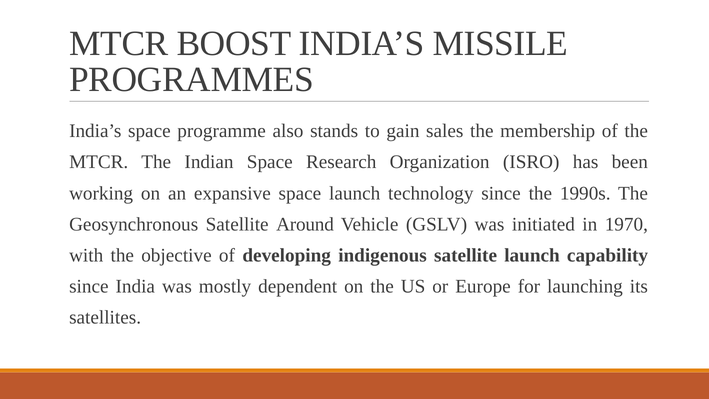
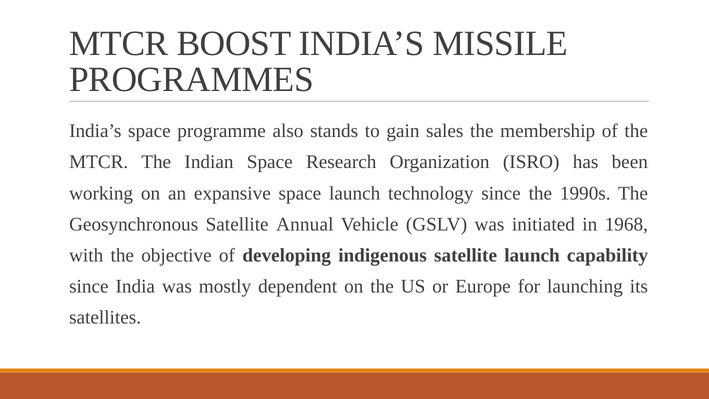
Around: Around -> Annual
1970: 1970 -> 1968
